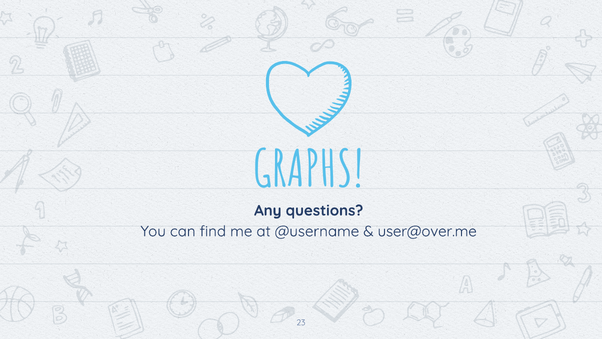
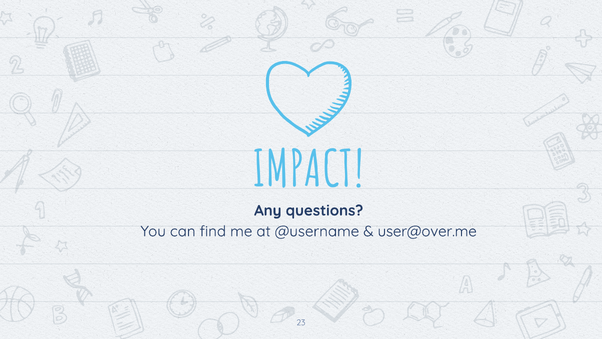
GRAPHS: GRAPHS -> IMPACT
